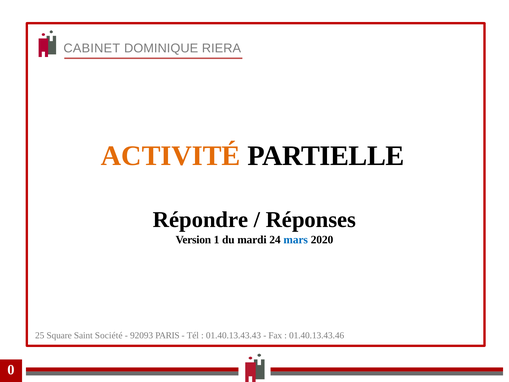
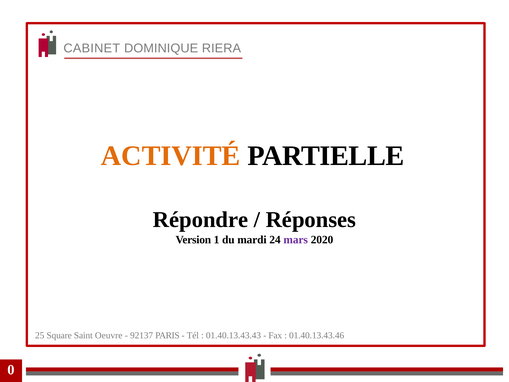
mars colour: blue -> purple
Société: Société -> Oeuvre
92093: 92093 -> 92137
